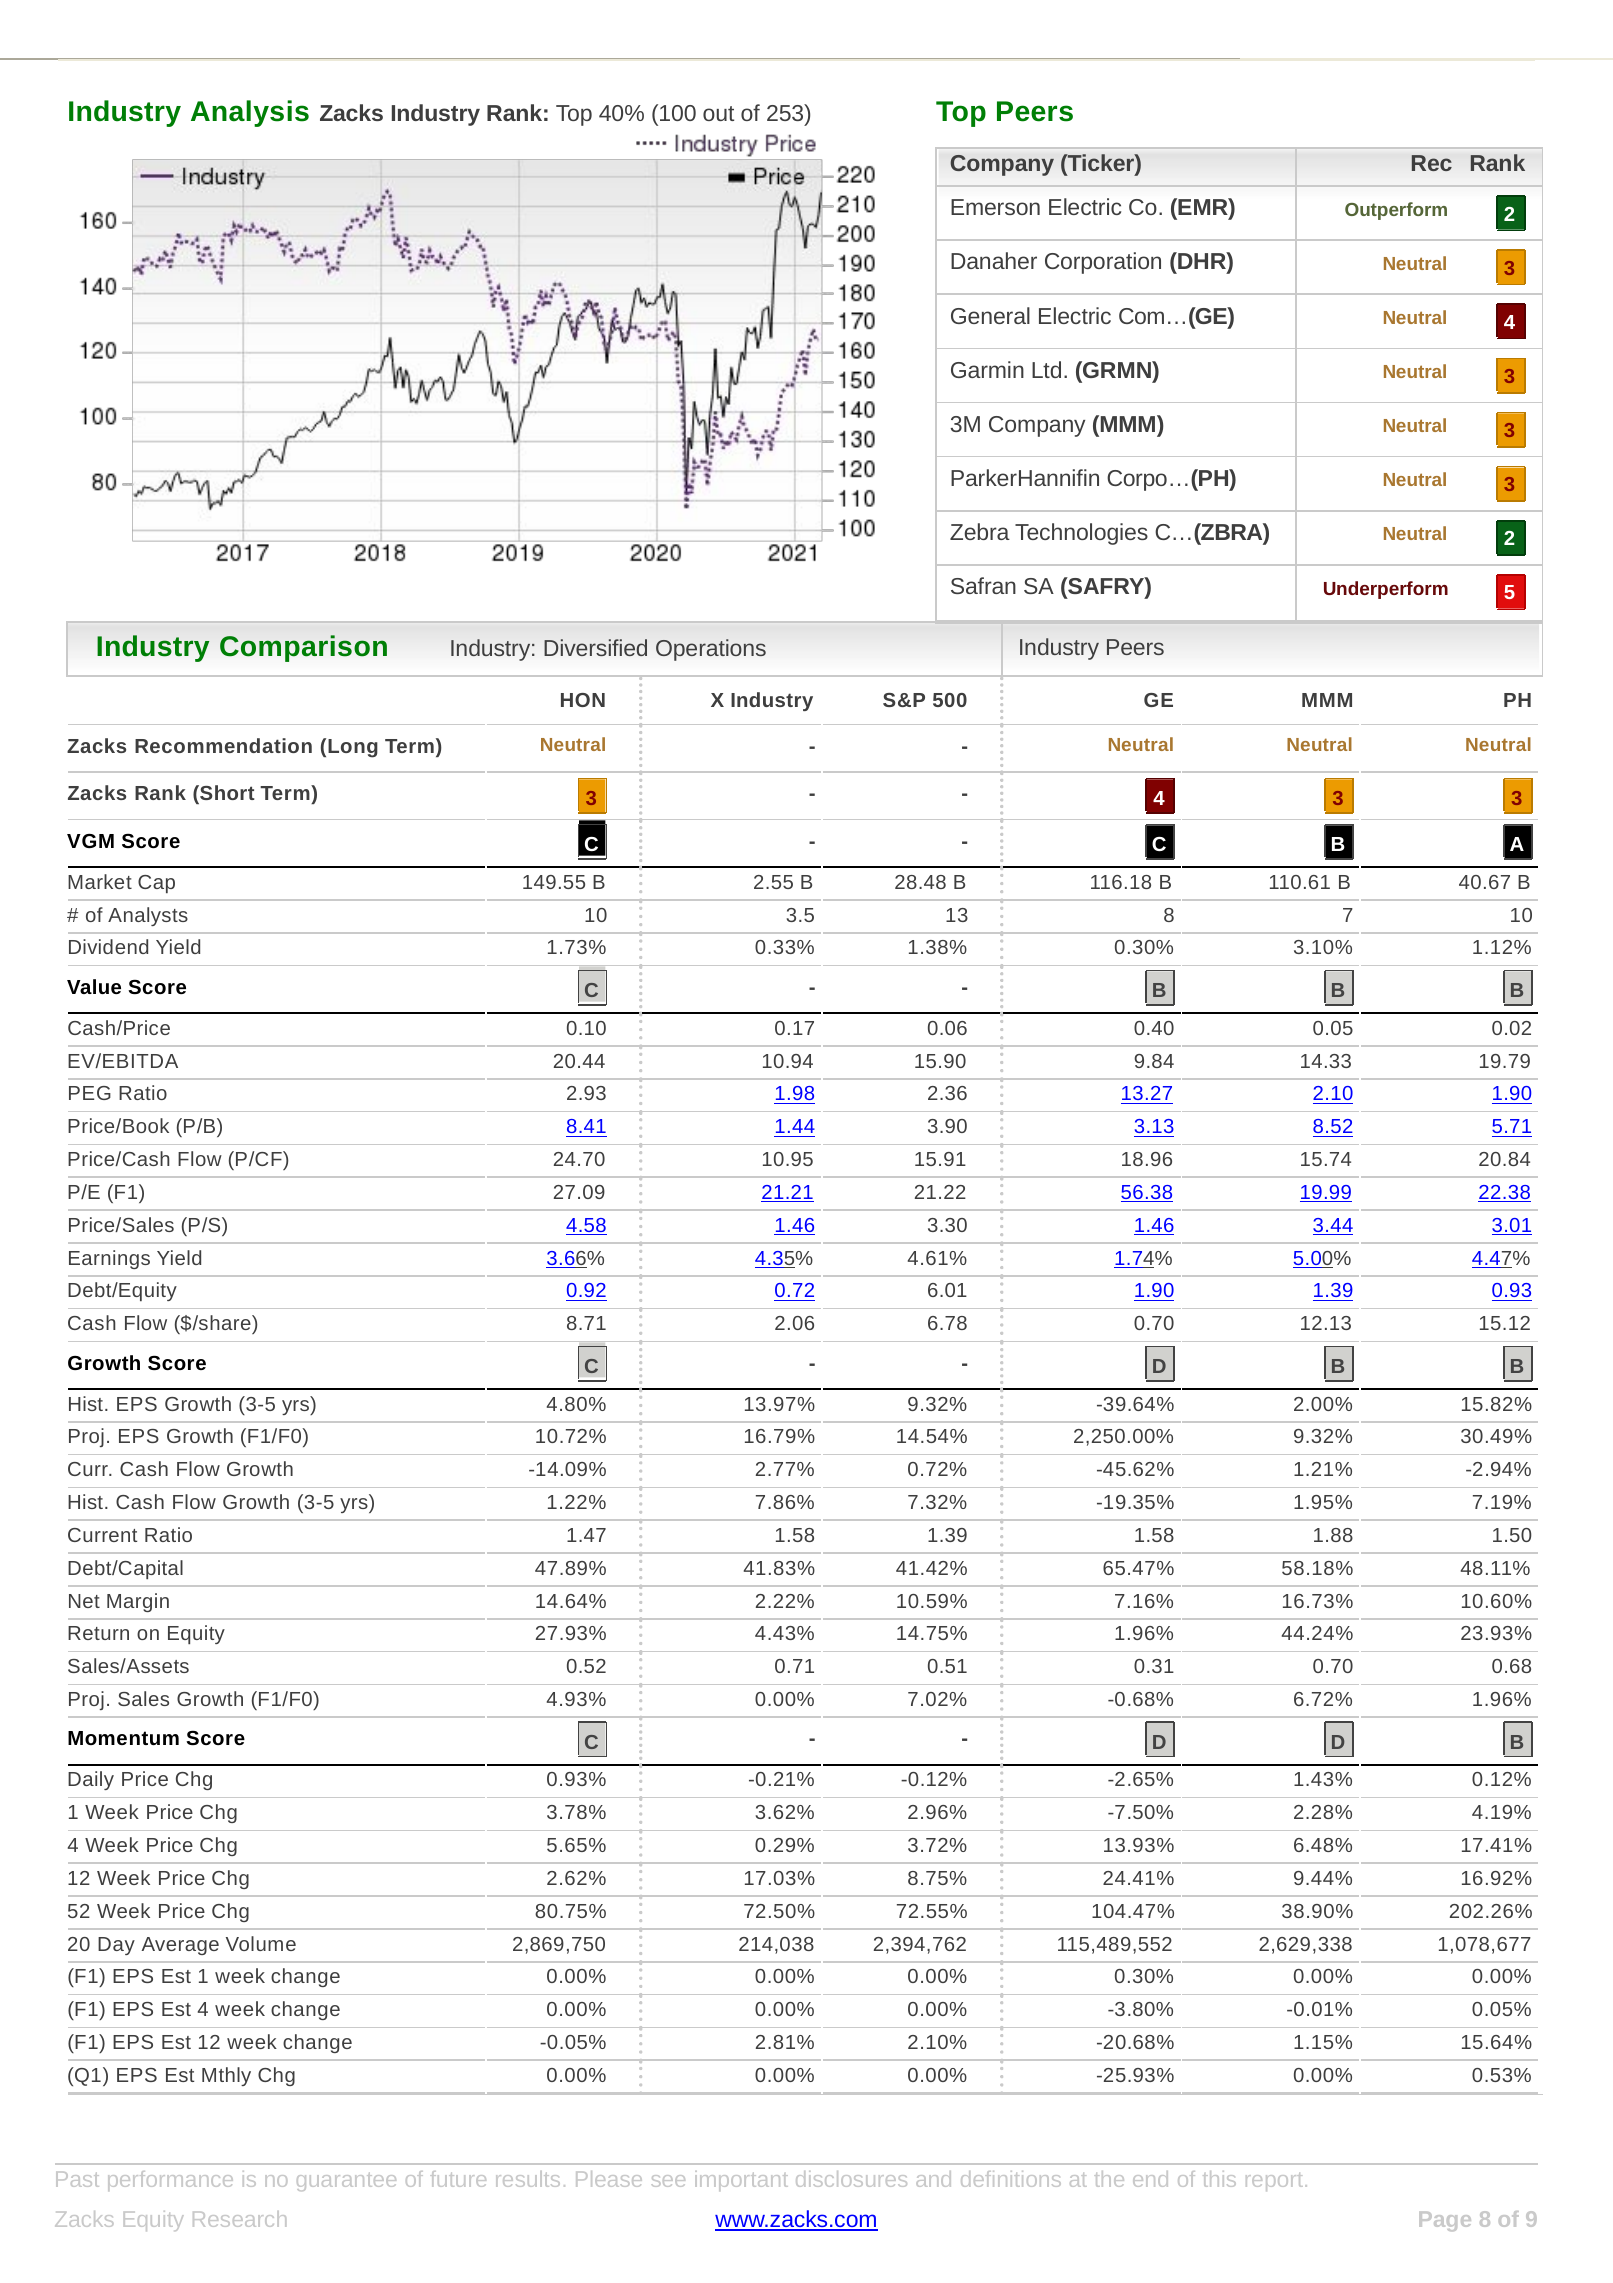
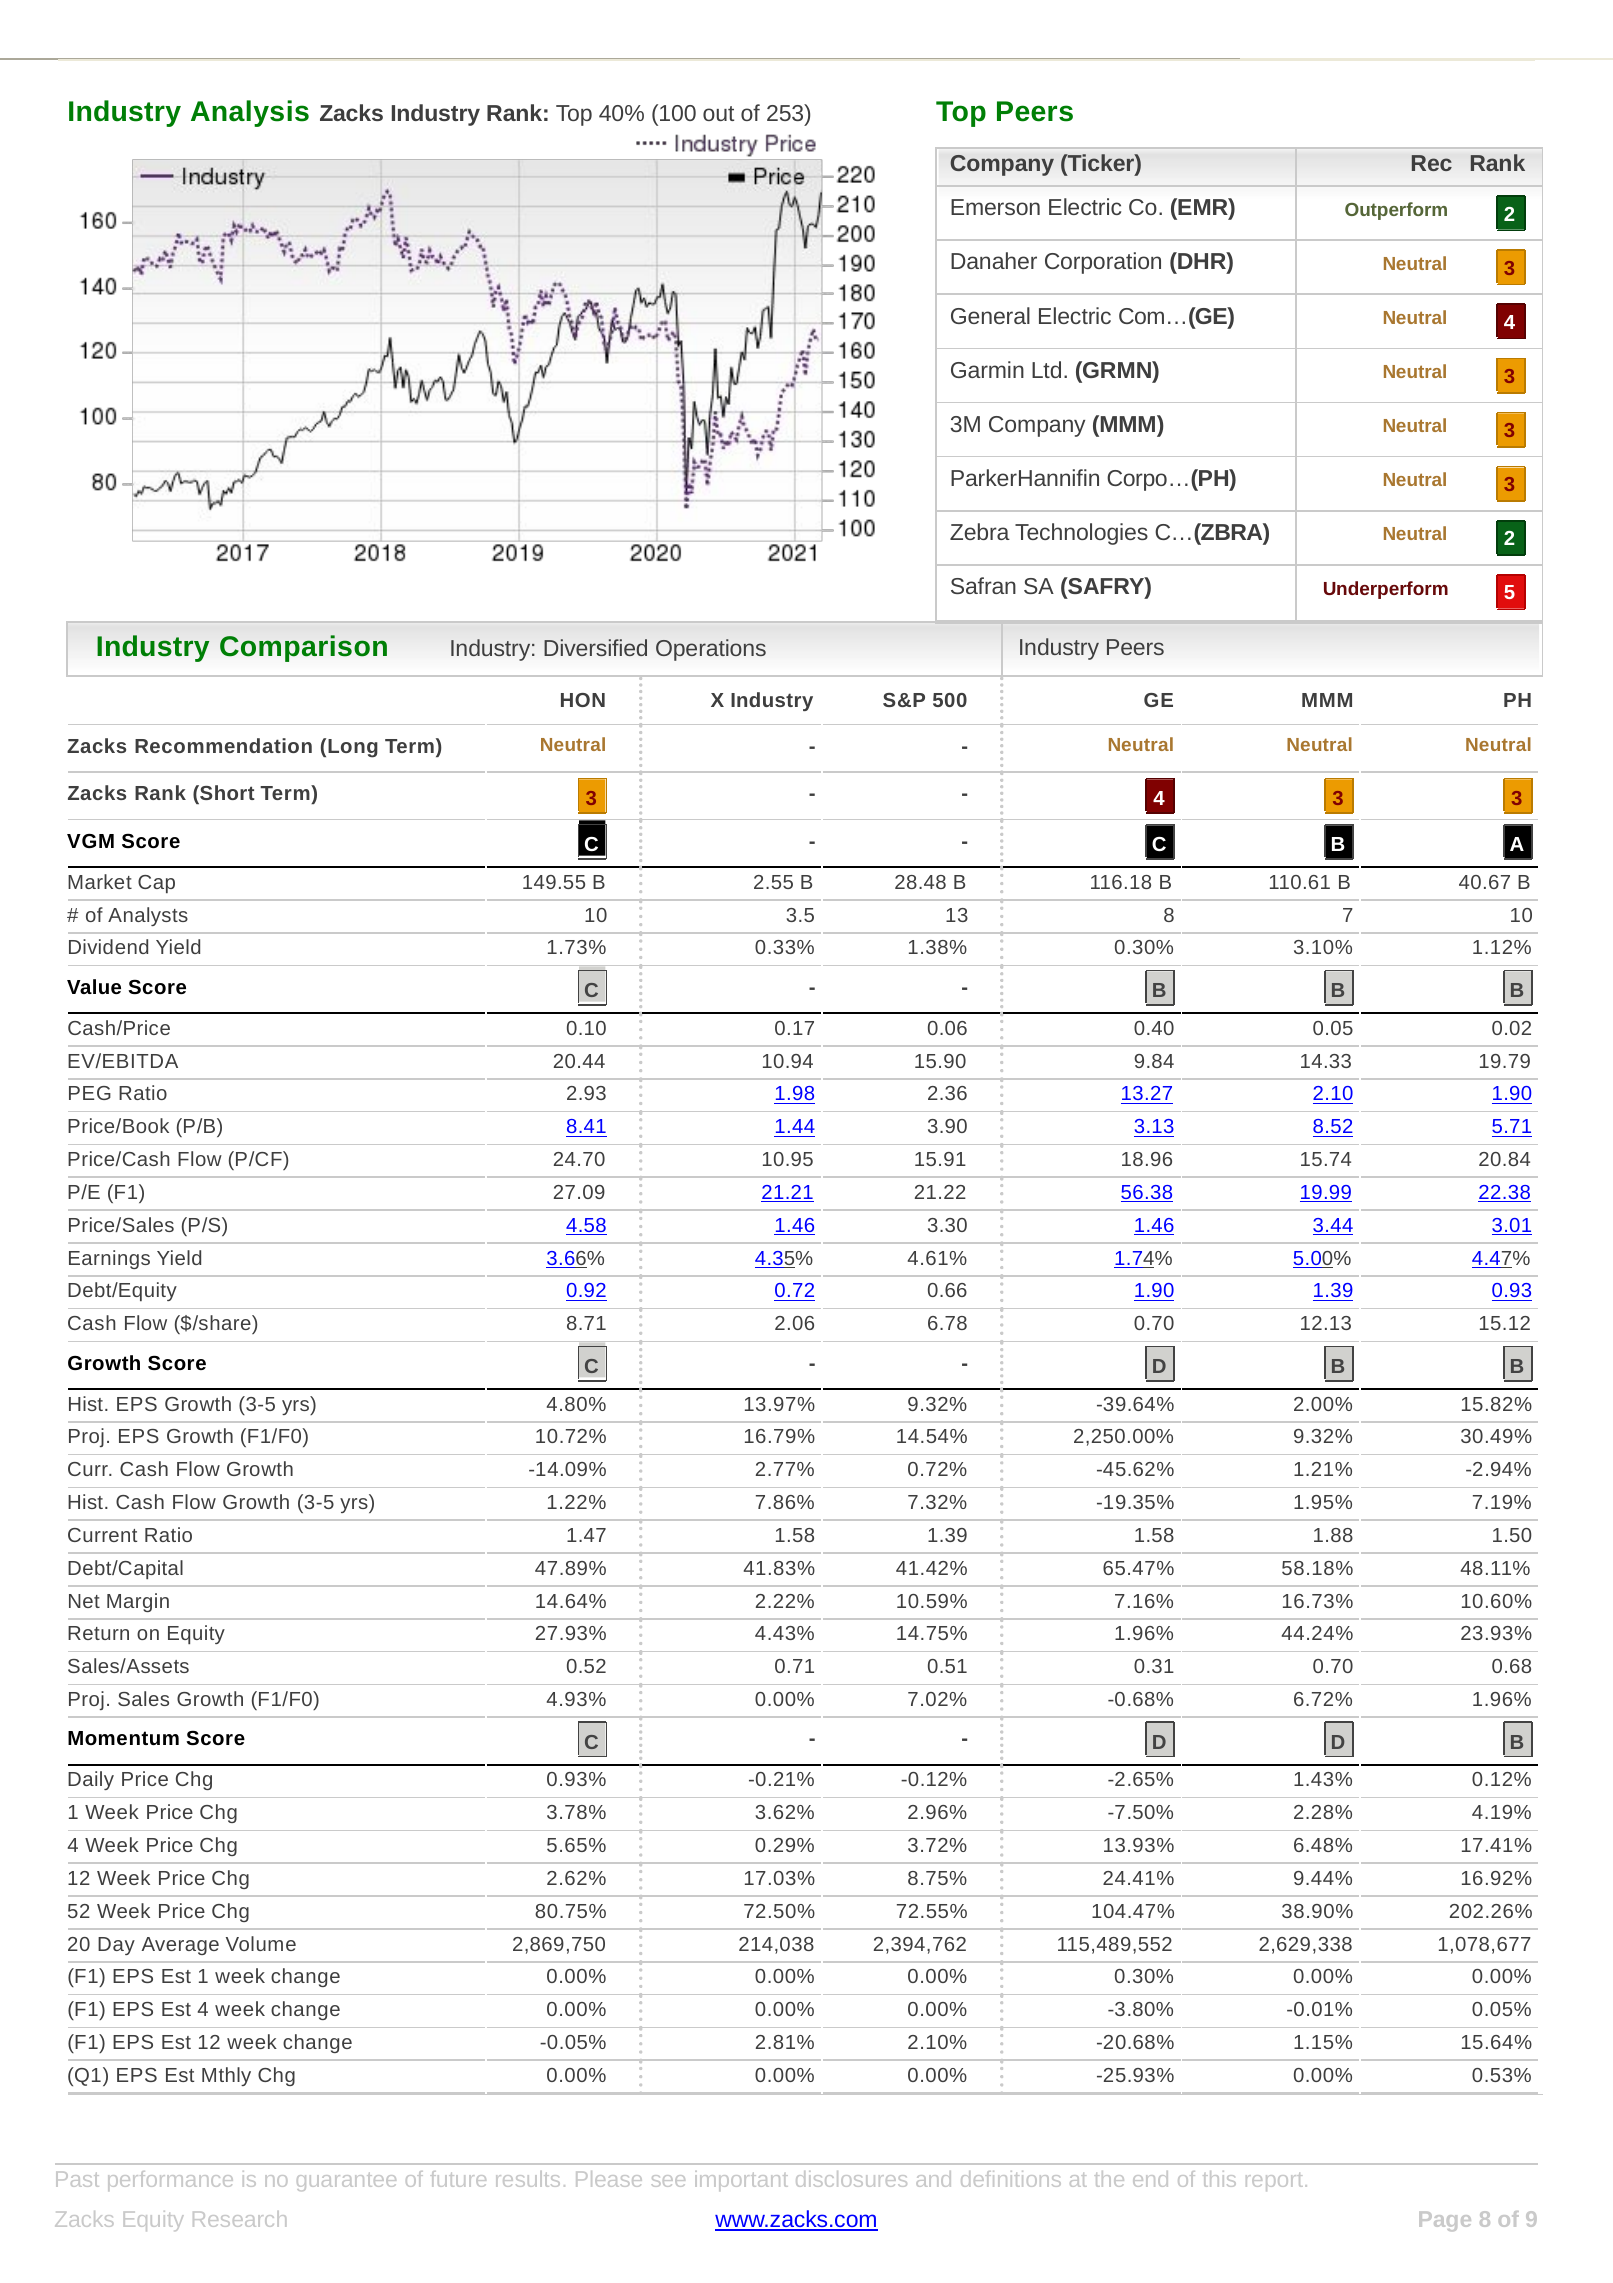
6.01: 6.01 -> 0.66
